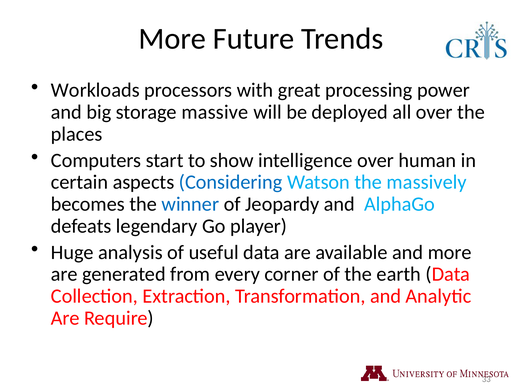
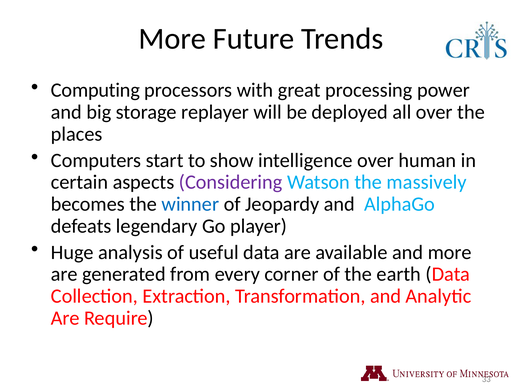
Workloads: Workloads -> Computing
massive: massive -> replayer
Considering colour: blue -> purple
